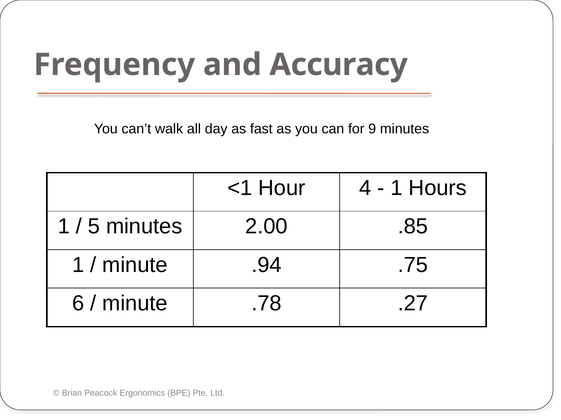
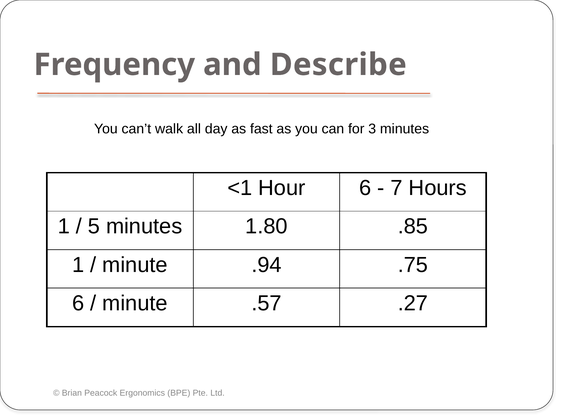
Accuracy: Accuracy -> Describe
9: 9 -> 3
Hour 4: 4 -> 6
1 at (397, 188): 1 -> 7
2.00: 2.00 -> 1.80
.78: .78 -> .57
